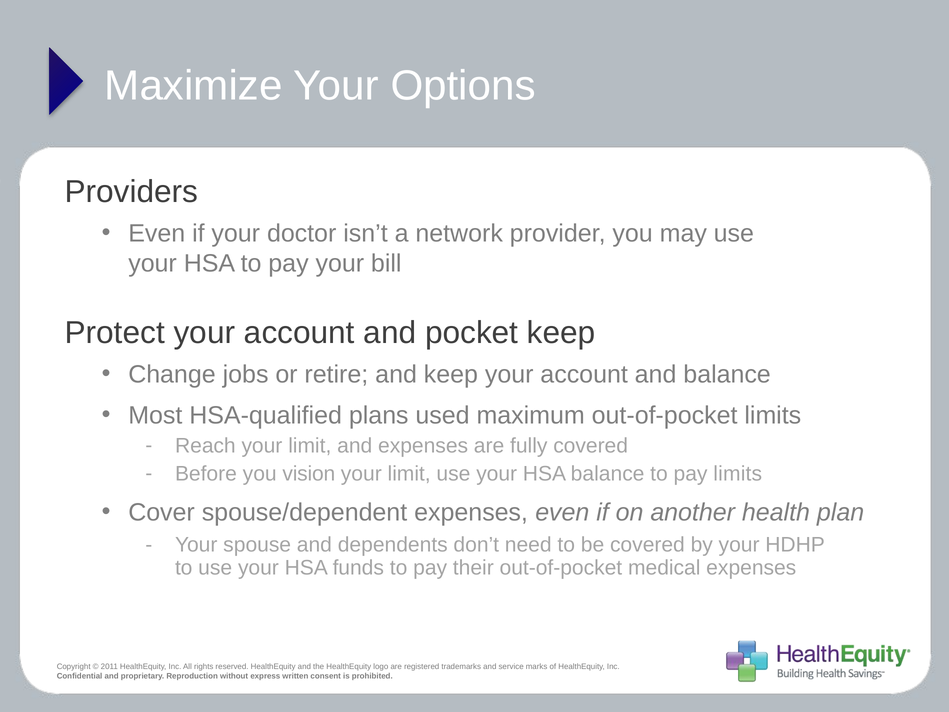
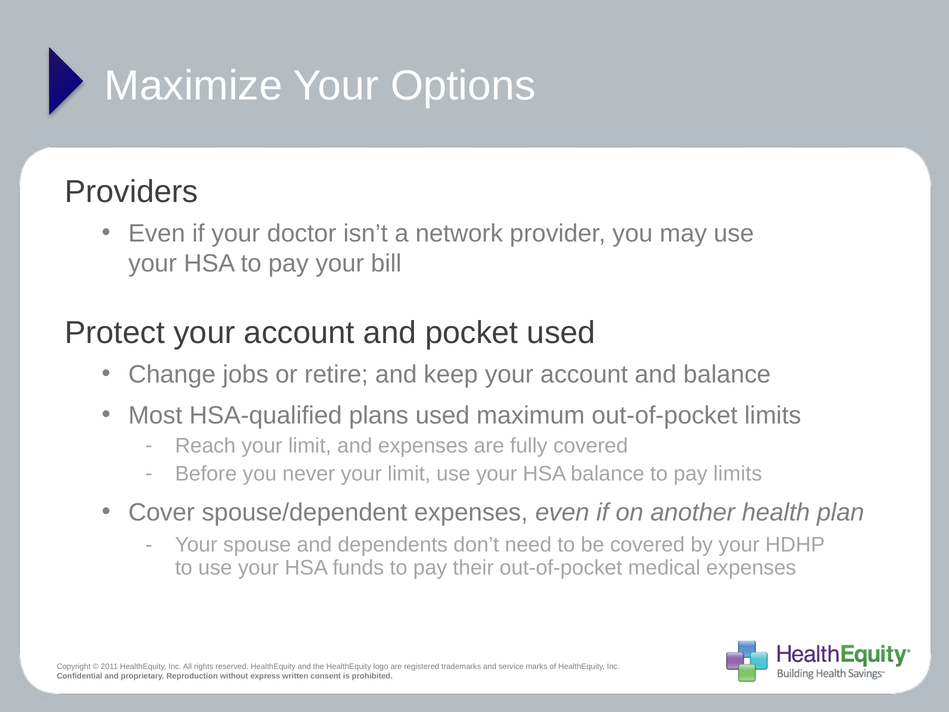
pocket keep: keep -> used
vision: vision -> never
